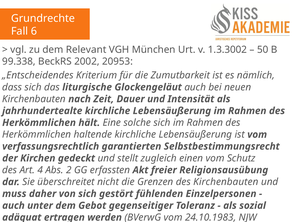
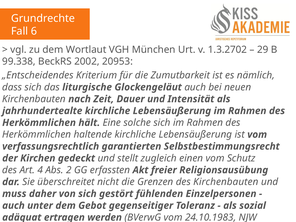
Relevant: Relevant -> Wortlaut
1.3.3002: 1.3.3002 -> 1.3.2702
50: 50 -> 29
